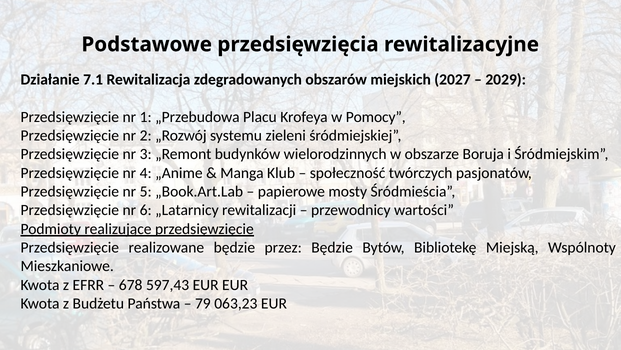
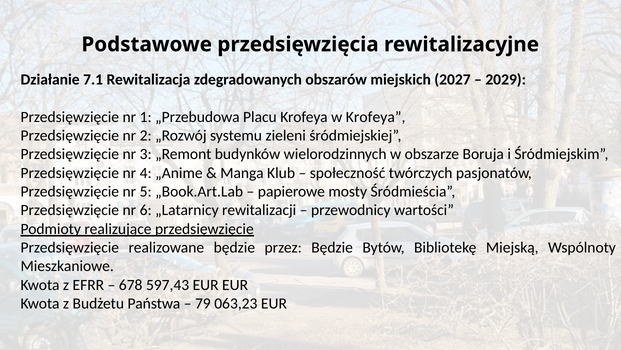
w Pomocy: Pomocy -> Krofeya
